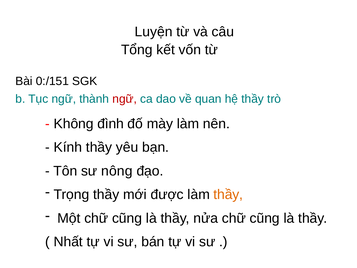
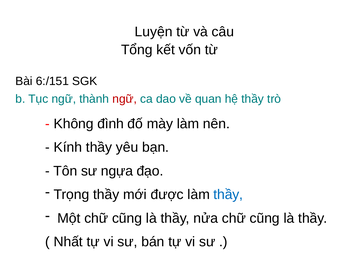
0:/151: 0:/151 -> 6:/151
nông: nông -> ngựa
thầy at (228, 194) colour: orange -> blue
